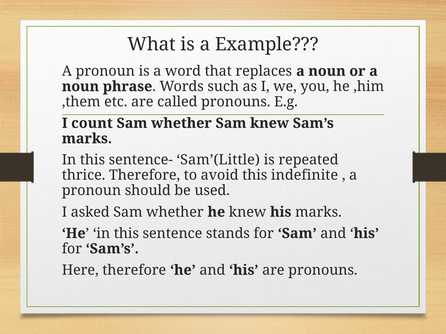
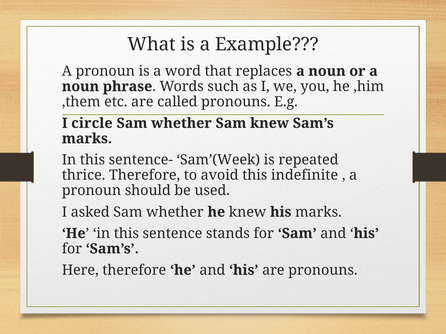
count: count -> circle
Sam’(Little: Sam’(Little -> Sam’(Week
